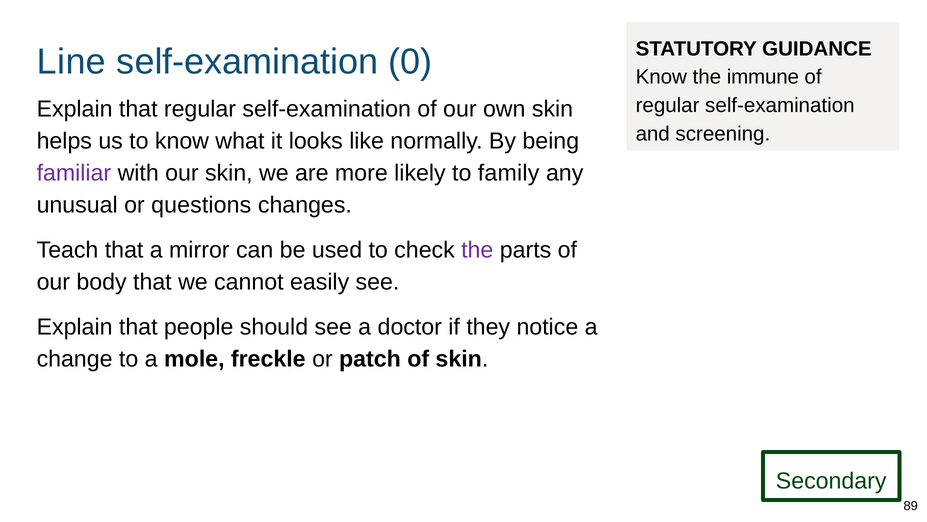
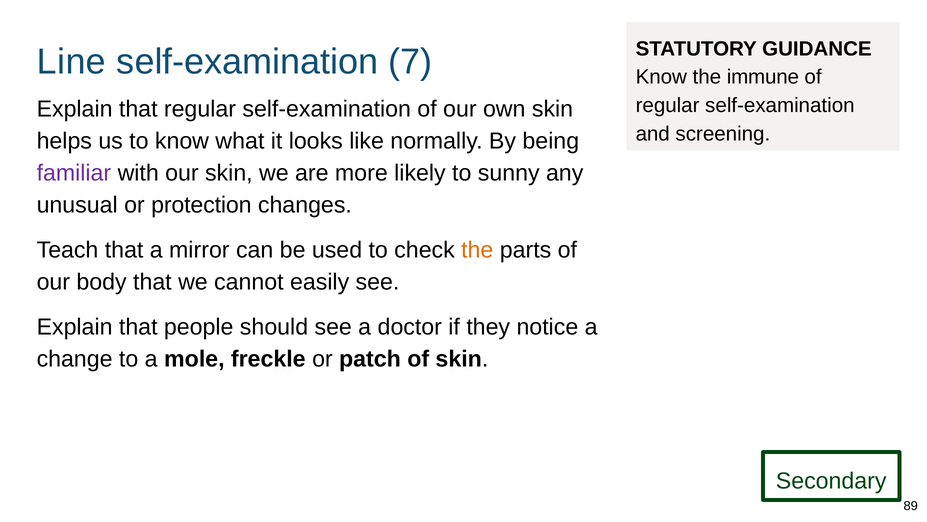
0: 0 -> 7
family: family -> sunny
questions: questions -> protection
the at (477, 250) colour: purple -> orange
